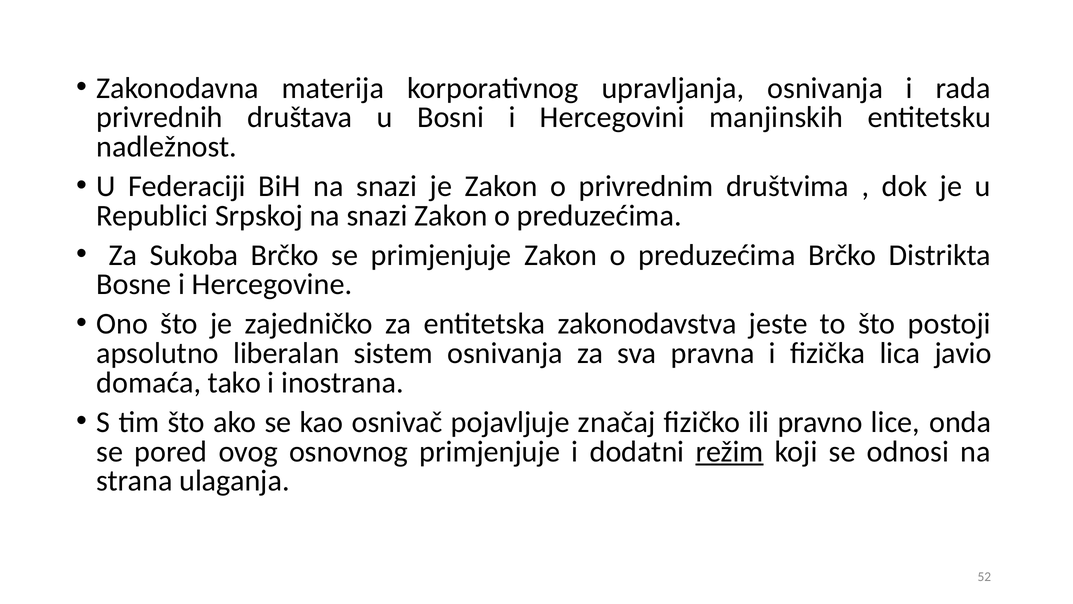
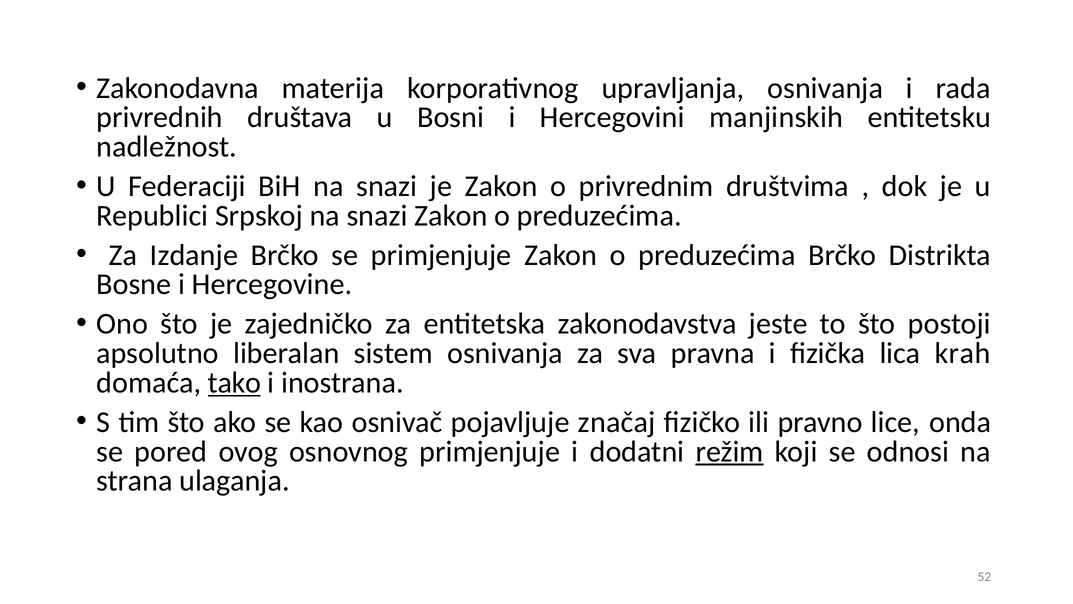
Sukoba: Sukoba -> Izdanje
javio: javio -> krah
tako underline: none -> present
